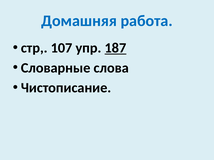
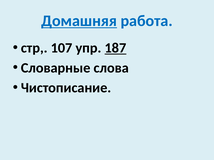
Домашняя underline: none -> present
